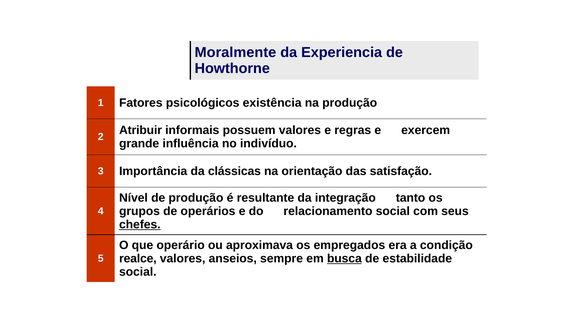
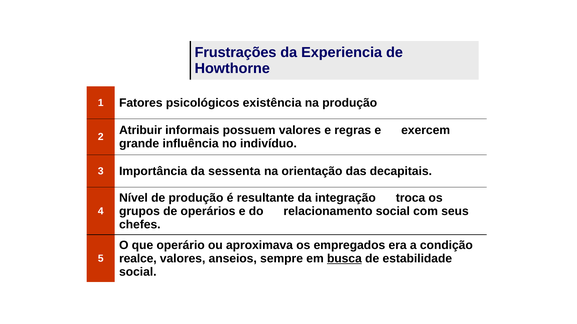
Moralmente: Moralmente -> Frustrações
clássicas: clássicas -> sessenta
satisfação: satisfação -> decapitais
tanto: tanto -> troca
chefes underline: present -> none
